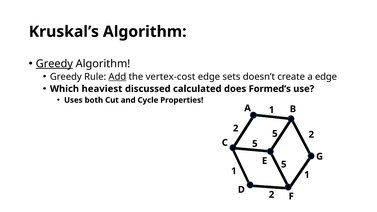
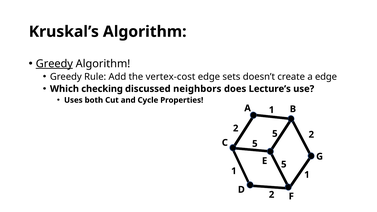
Add underline: present -> none
heaviest: heaviest -> checking
calculated: calculated -> neighbors
Formed’s: Formed’s -> Lecture’s
